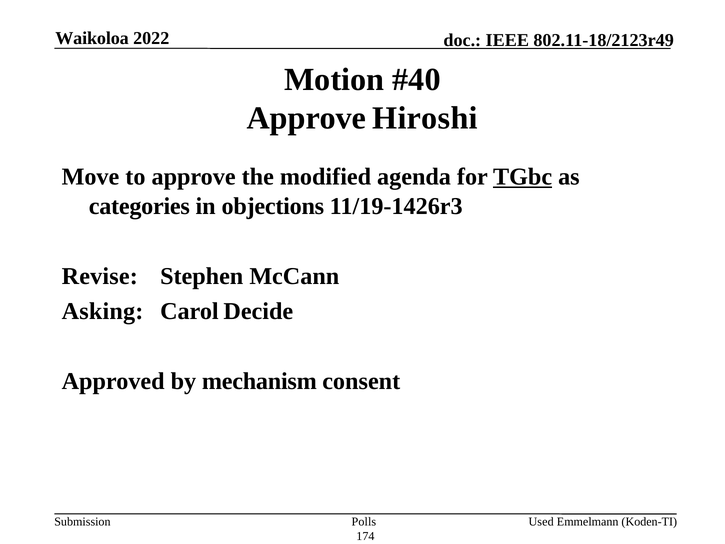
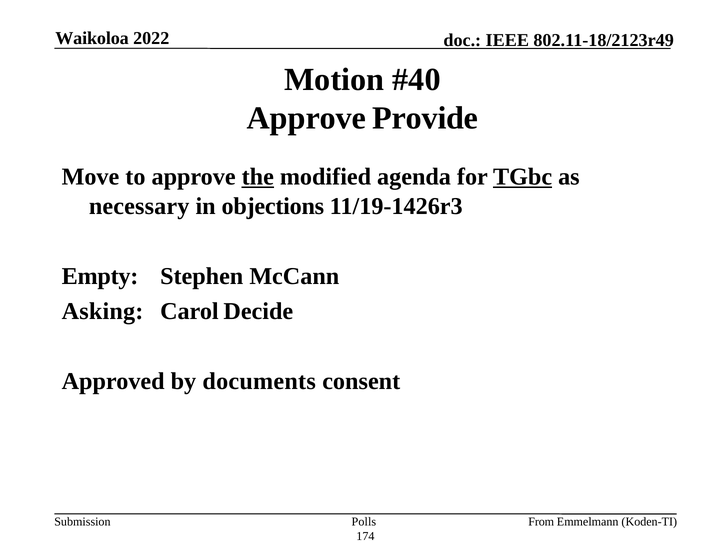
Hiroshi: Hiroshi -> Provide
the underline: none -> present
categories: categories -> necessary
Revise: Revise -> Empty
mechanism: mechanism -> documents
Used: Used -> From
